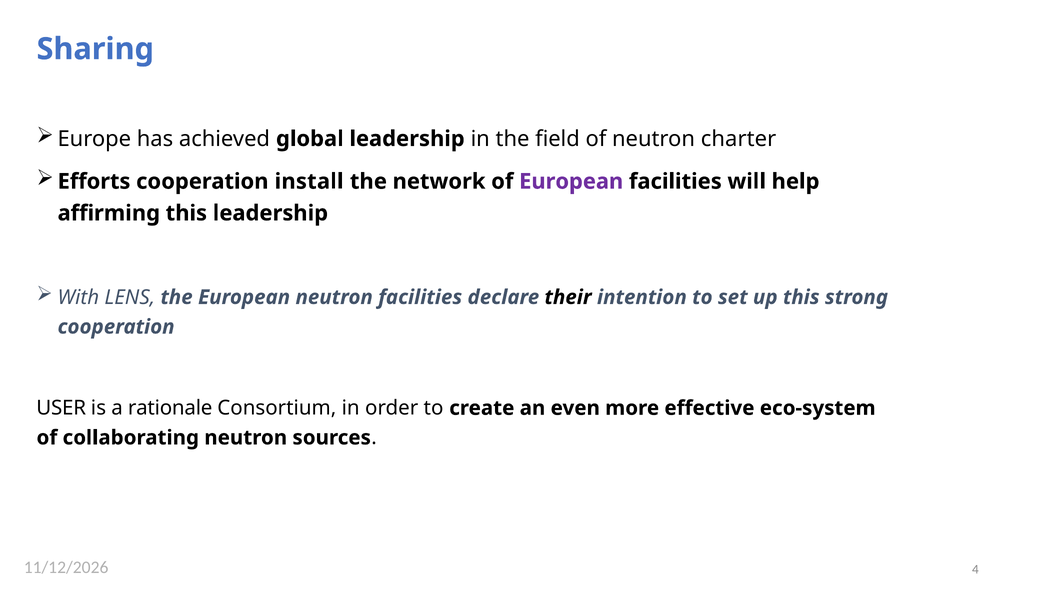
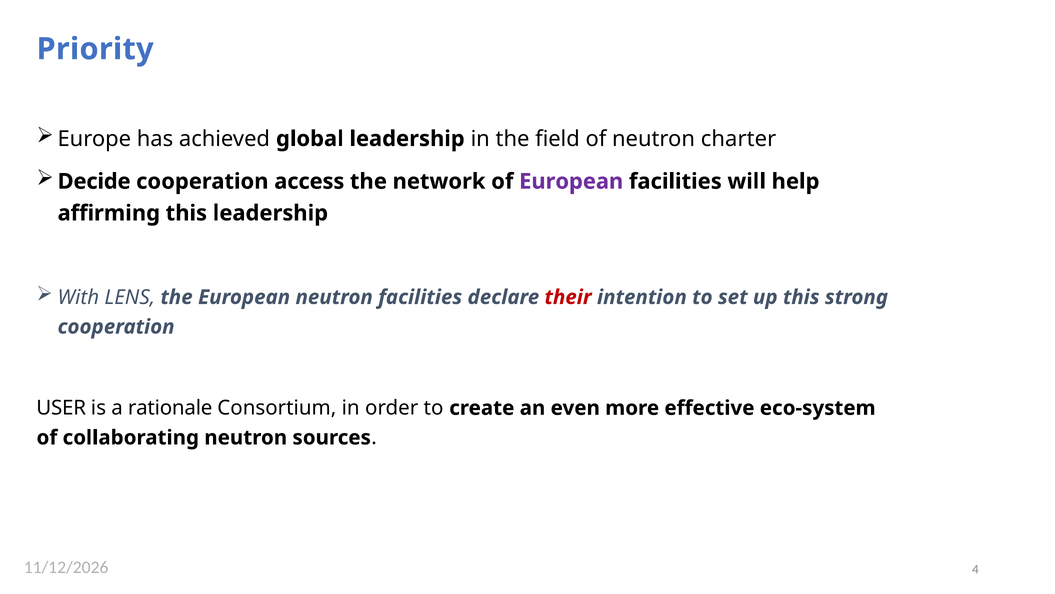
Sharing: Sharing -> Priority
Efforts: Efforts -> Decide
install: install -> access
their colour: black -> red
